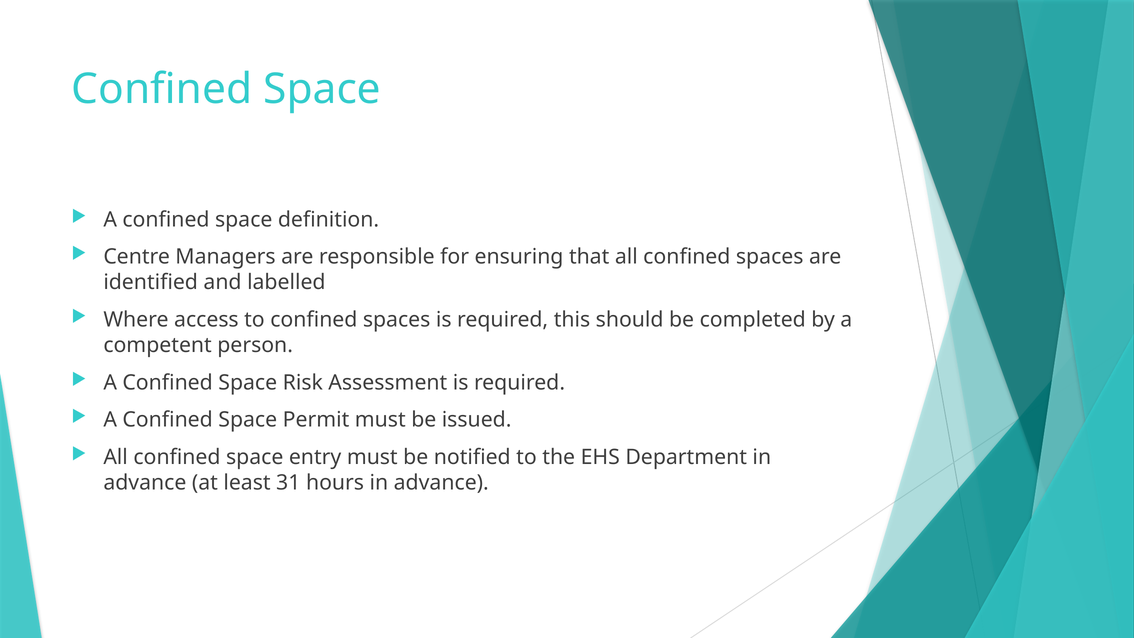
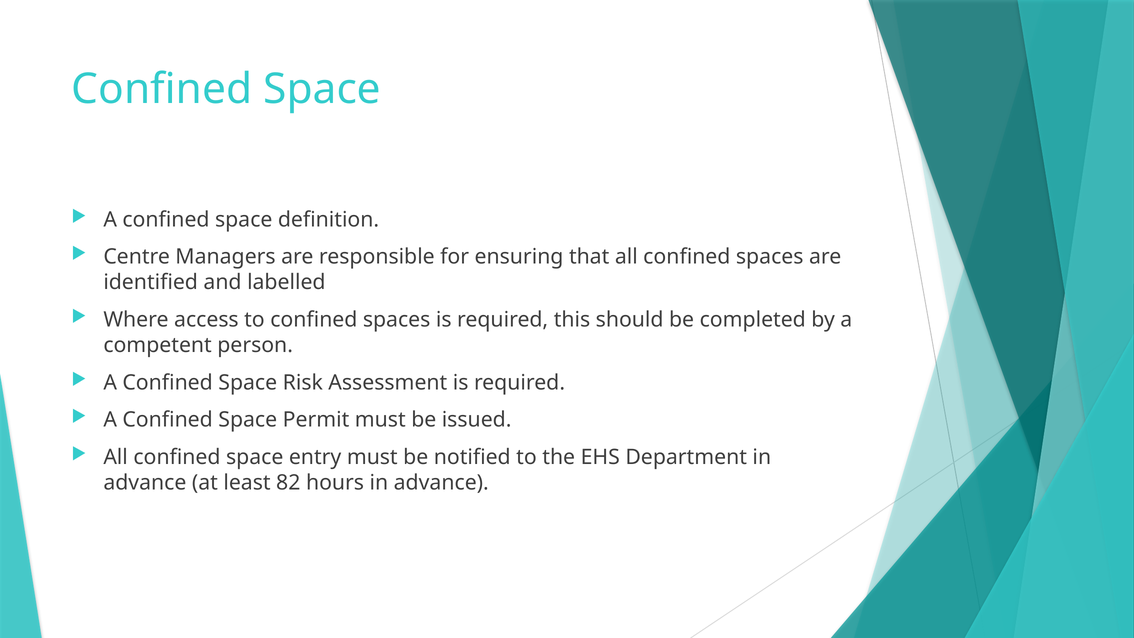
31: 31 -> 82
